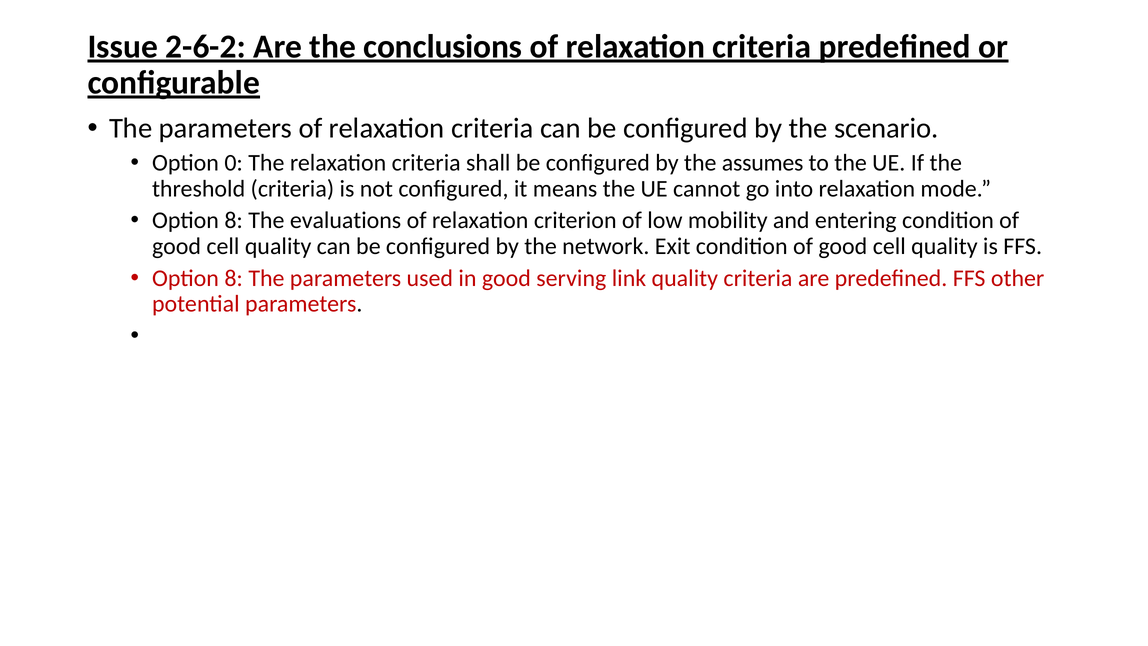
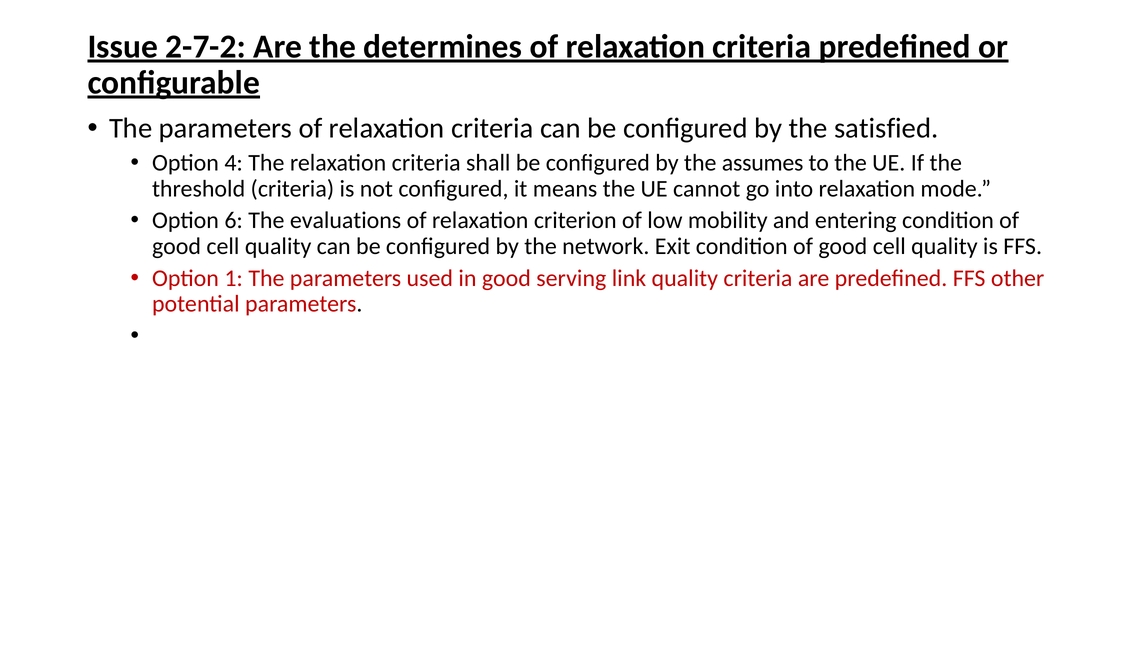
2-6-2: 2-6-2 -> 2-7-2
conclusions: conclusions -> determines
scenario: scenario -> satisfied
0: 0 -> 4
8 at (234, 220): 8 -> 6
8 at (234, 278): 8 -> 1
